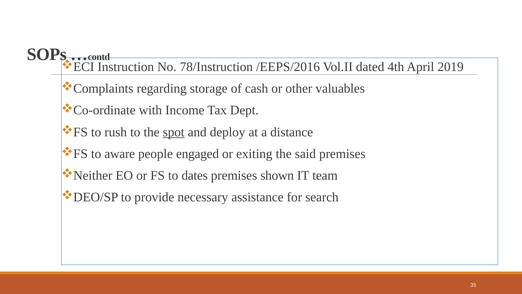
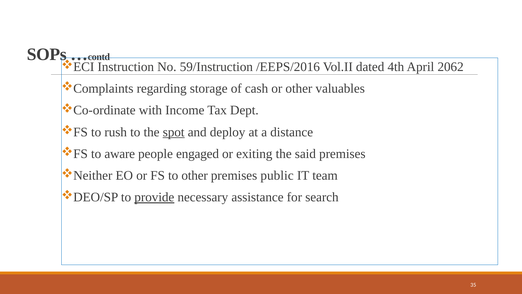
78/Instruction: 78/Instruction -> 59/Instruction
2019: 2019 -> 2062
to dates: dates -> other
shown: shown -> public
provide underline: none -> present
